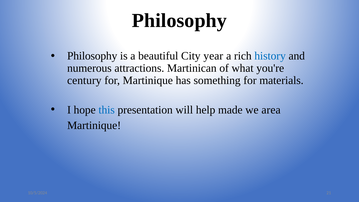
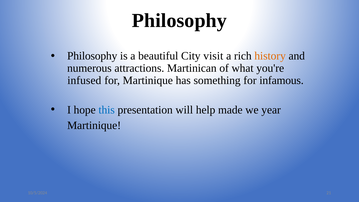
year: year -> visit
history colour: blue -> orange
century: century -> infused
materials: materials -> infamous
area: area -> year
